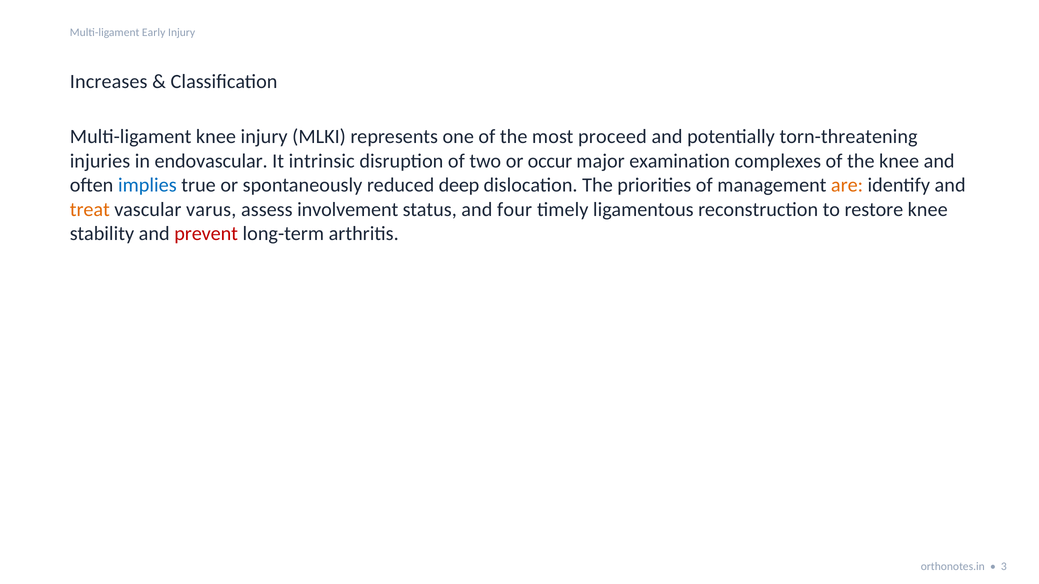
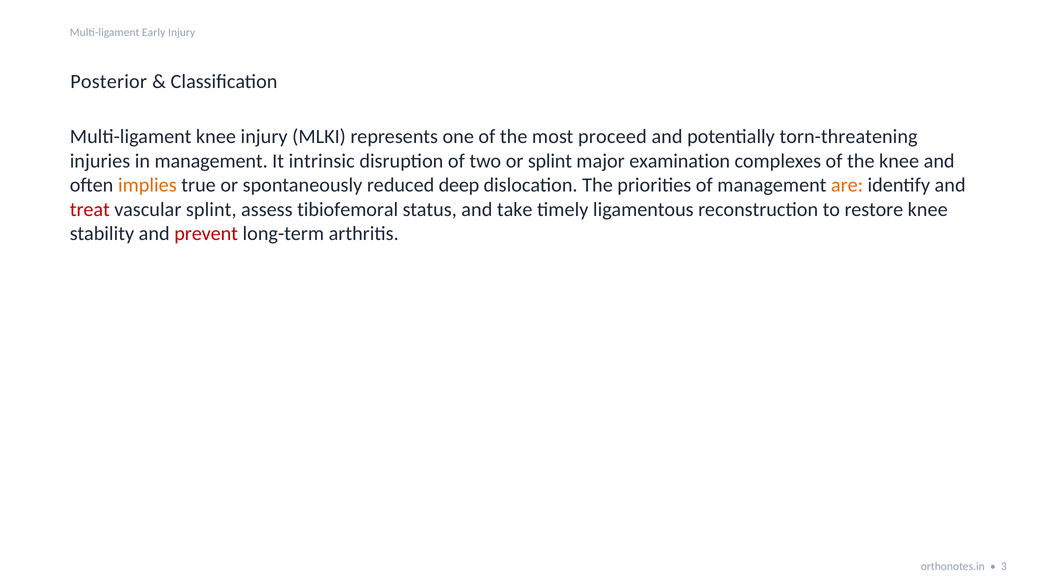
Increases: Increases -> Posterior
in endovascular: endovascular -> management
or occur: occur -> splint
implies colour: blue -> orange
treat colour: orange -> red
vascular varus: varus -> splint
involvement: involvement -> tibiofemoral
four: four -> take
